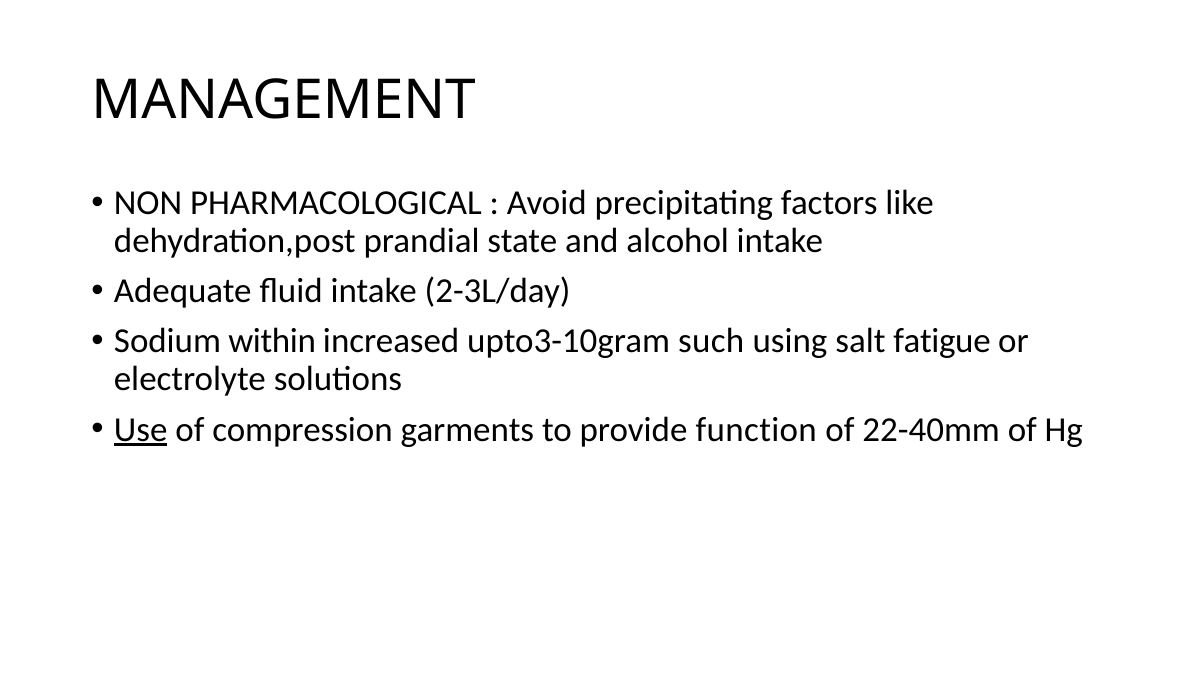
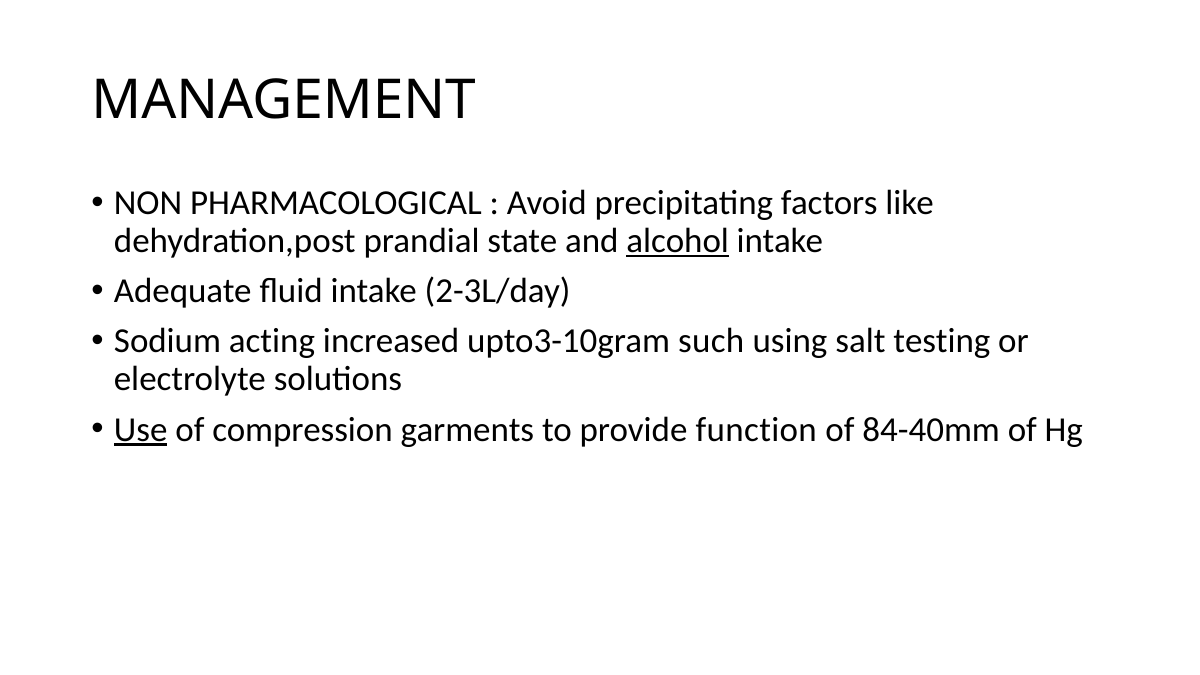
alcohol underline: none -> present
within: within -> acting
fatigue: fatigue -> testing
22-40mm: 22-40mm -> 84-40mm
